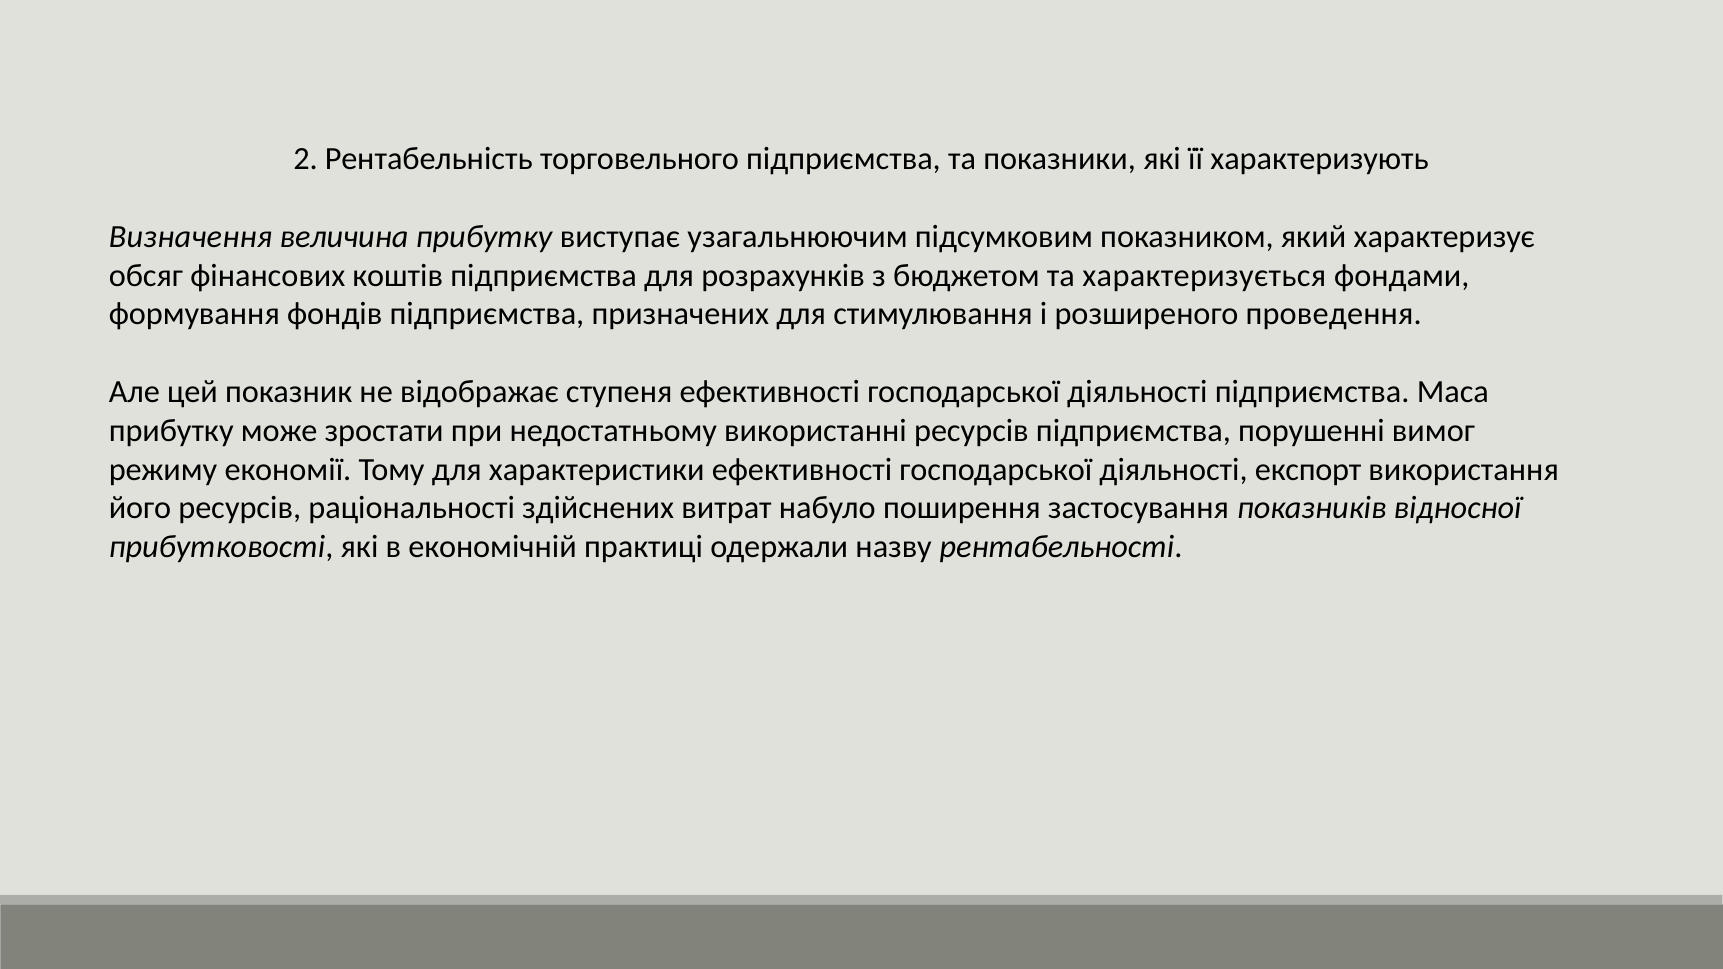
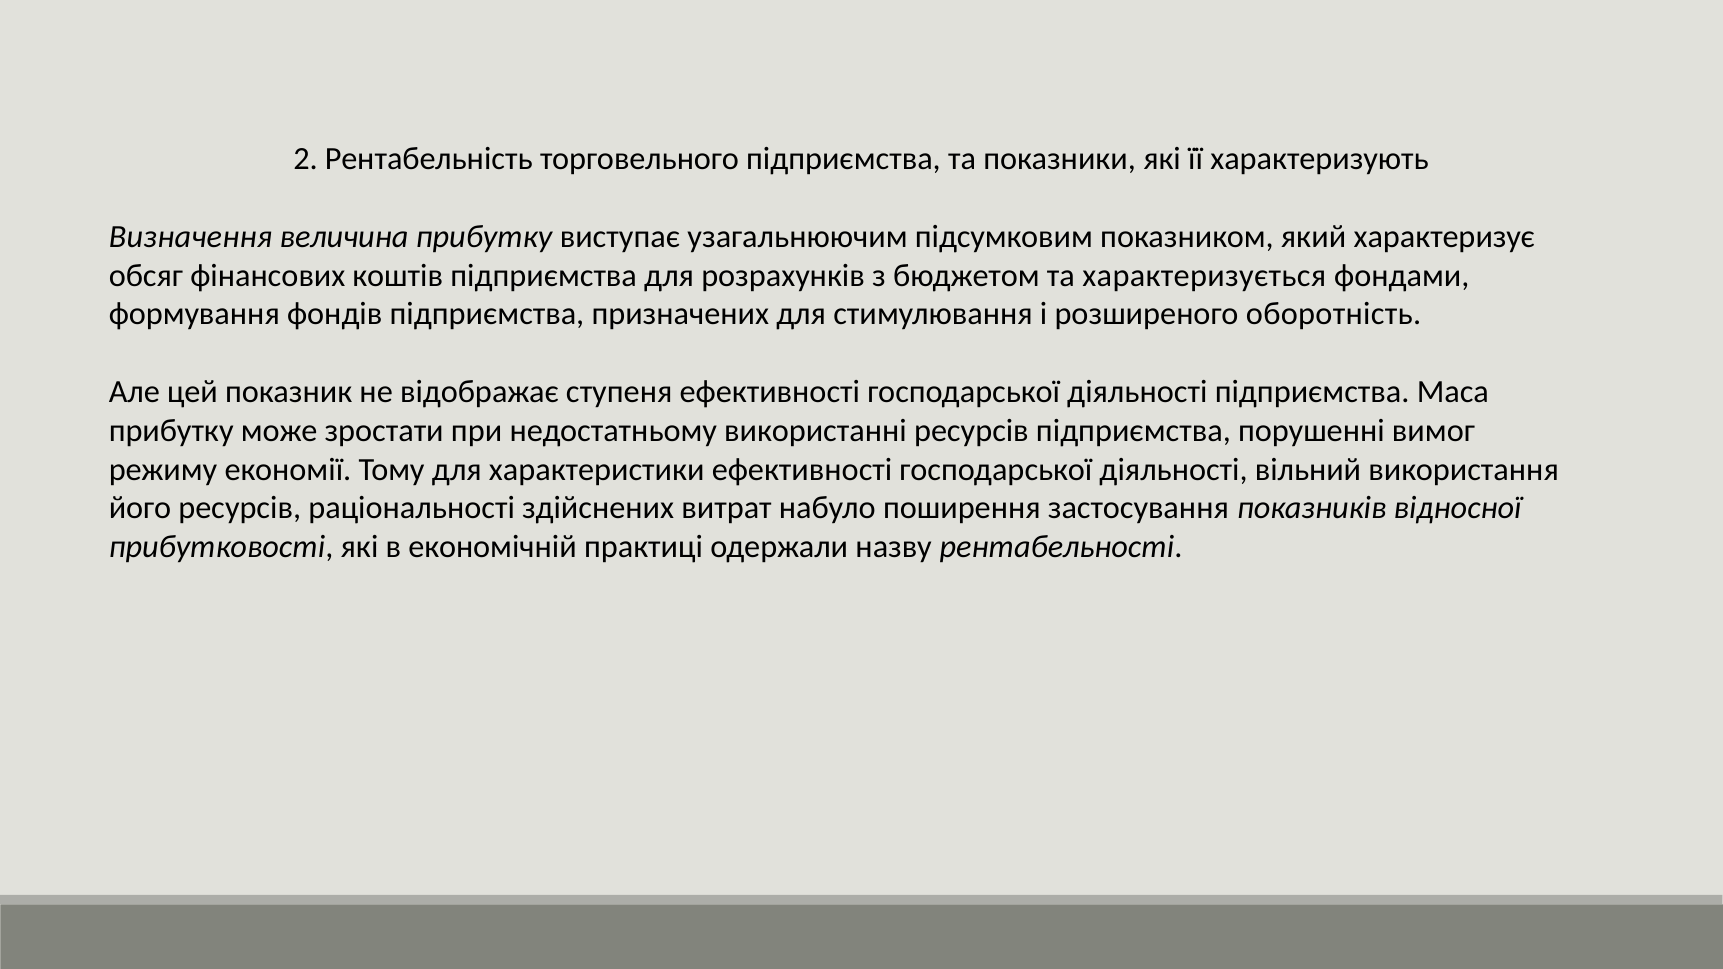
проведення: проведення -> оборотність
експорт: експорт -> вільний
